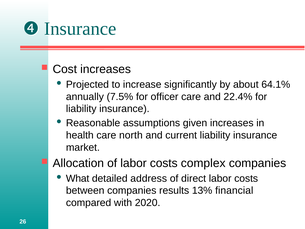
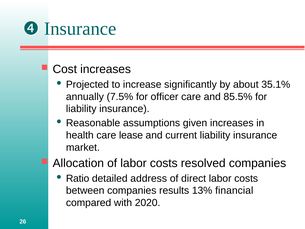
64.1%: 64.1% -> 35.1%
22.4%: 22.4% -> 85.5%
north: north -> lease
complex: complex -> resolved
What: What -> Ratio
